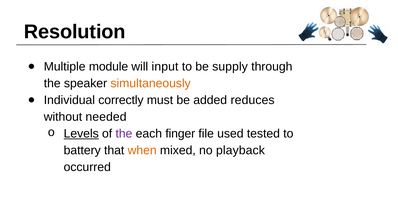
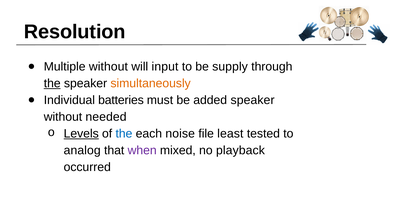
Multiple module: module -> without
the at (52, 83) underline: none -> present
correctly: correctly -> batteries
added reduces: reduces -> speaker
the at (124, 134) colour: purple -> blue
finger: finger -> noise
used: used -> least
battery: battery -> analog
when colour: orange -> purple
